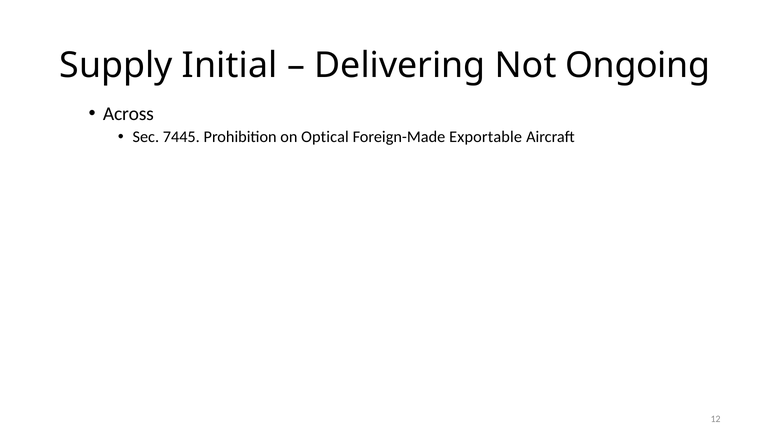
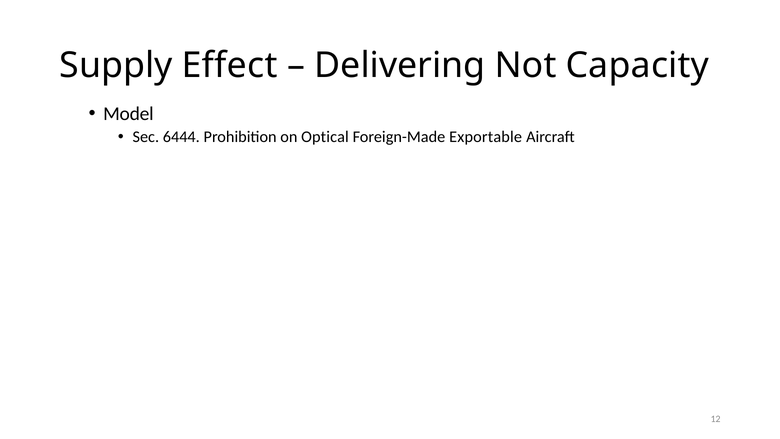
Initial: Initial -> Effect
Ongoing: Ongoing -> Capacity
Across: Across -> Model
7445: 7445 -> 6444
